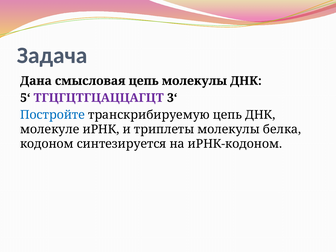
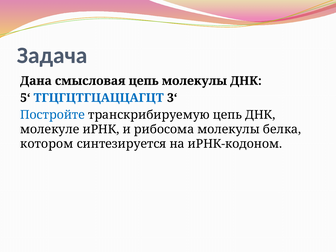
ТГЦГЦТГЦАЦЦАГЦТ colour: purple -> blue
триплеты: триплеты -> рибосома
кодоном: кодоном -> котором
